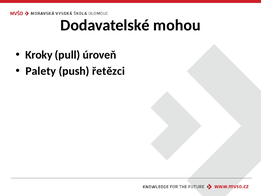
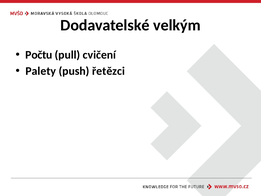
mohou: mohou -> velkým
Kroky: Kroky -> Počtu
úroveň: úroveň -> cvičení
